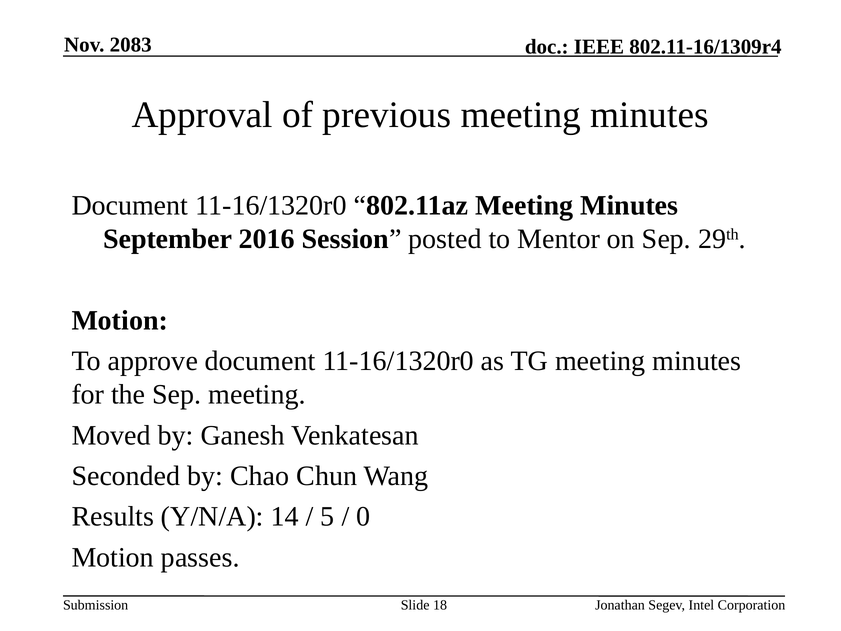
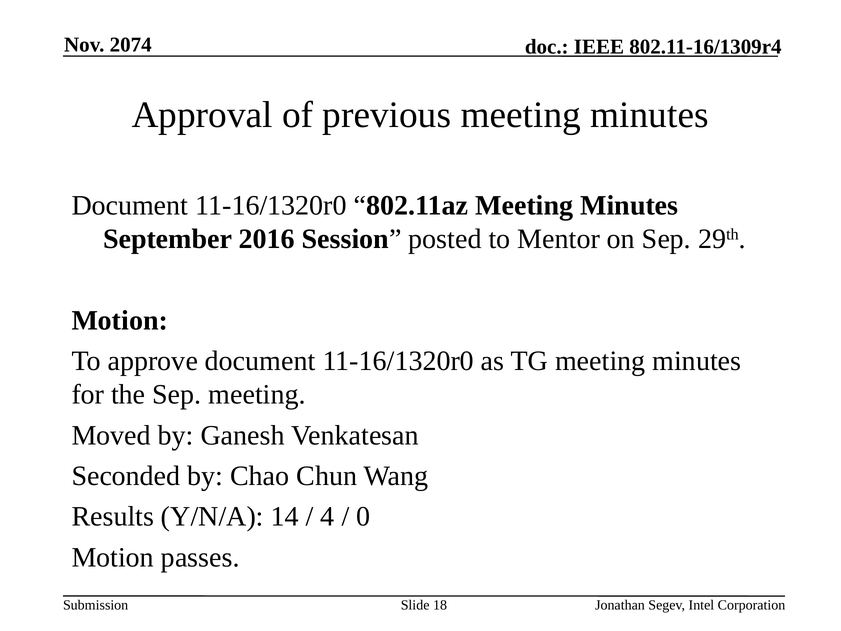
2083: 2083 -> 2074
5: 5 -> 4
